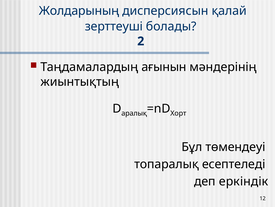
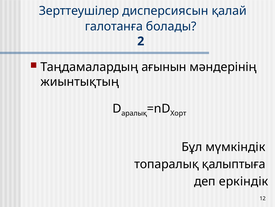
Жолдарының: Жолдарының -> Зерттеушілер
зерттеуші: зерттеуші -> галотанға
төмендеуі: төмендеуі -> мүмкіндік
есептеледі: есептеледі -> қалыптыға
